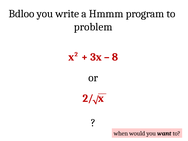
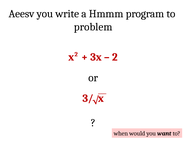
Bdloo: Bdloo -> Aeesv
8 at (115, 57): 8 -> 2
2/: 2/ -> 3/
